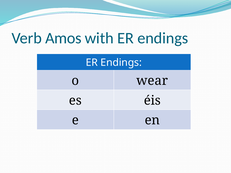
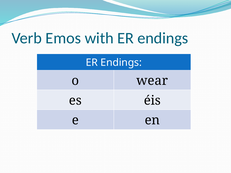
Amos: Amos -> Emos
